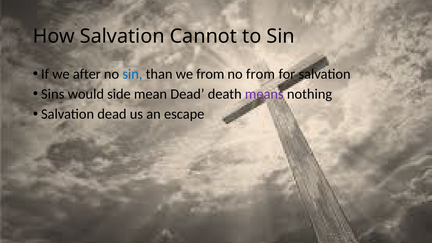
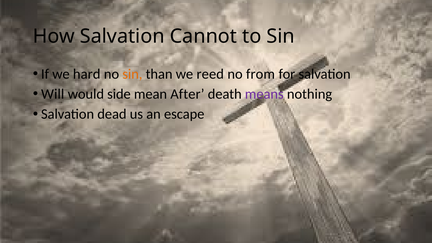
after: after -> hard
sin at (132, 74) colour: blue -> orange
we from: from -> reed
Sins: Sins -> Will
mean Dead: Dead -> After
